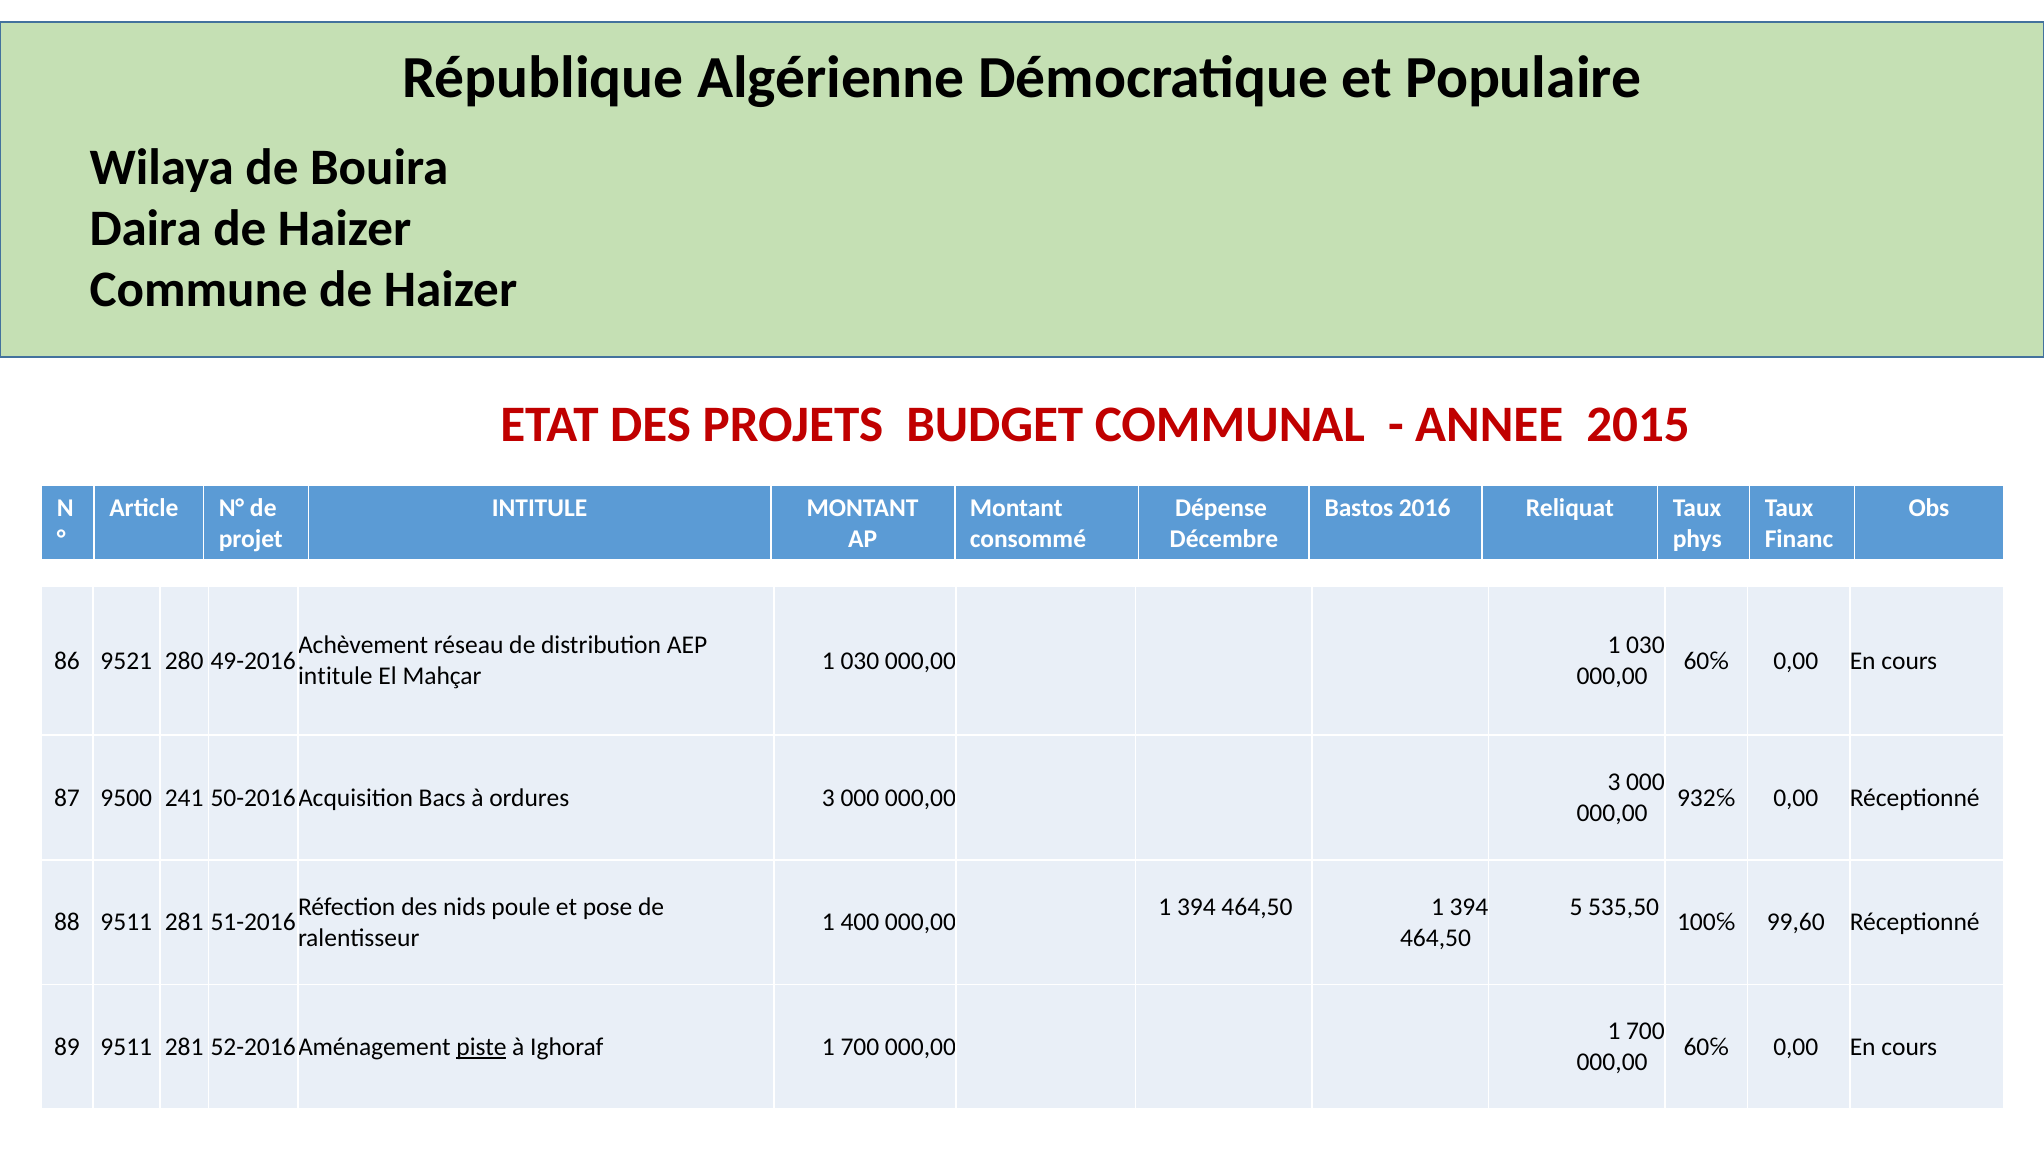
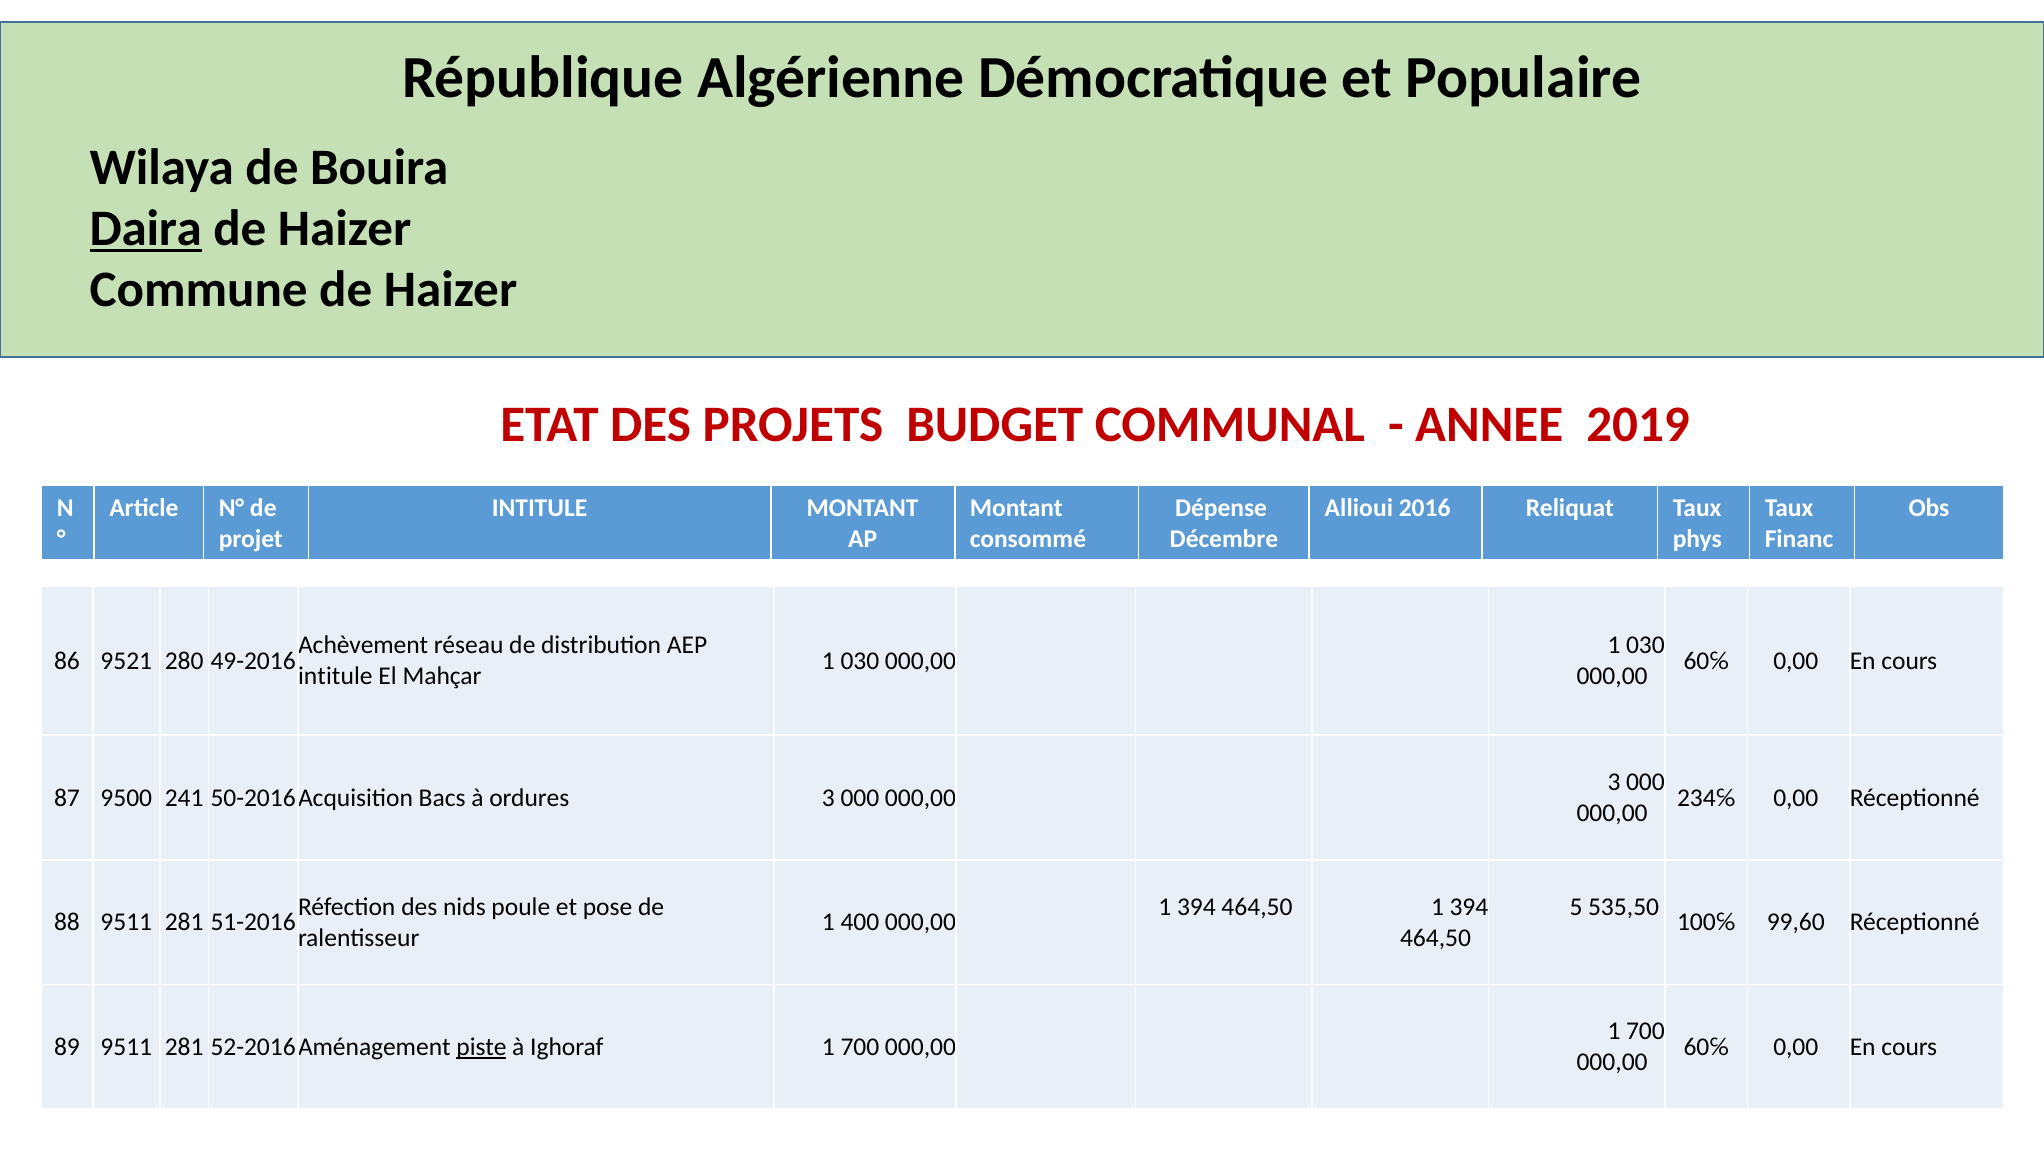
Daira underline: none -> present
2015: 2015 -> 2019
Bastos: Bastos -> Allioui
932℅: 932℅ -> 234℅
